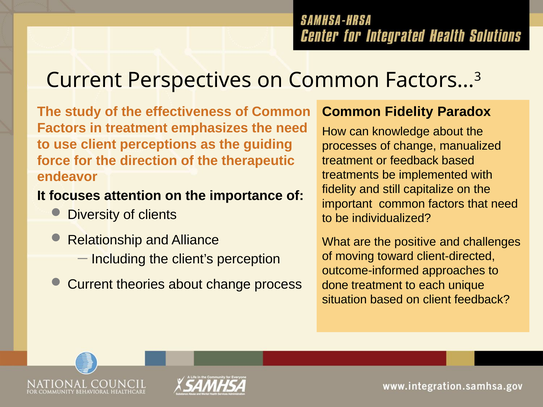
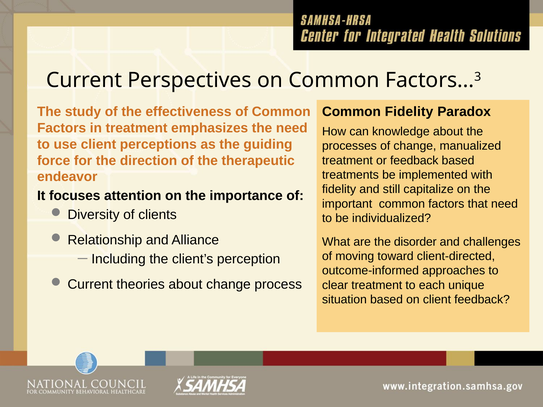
positive: positive -> disorder
done: done -> clear
